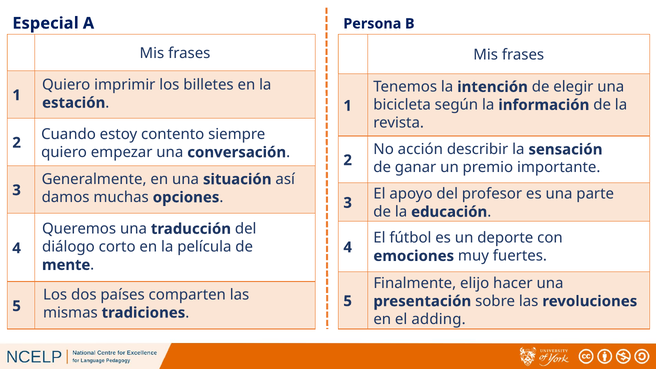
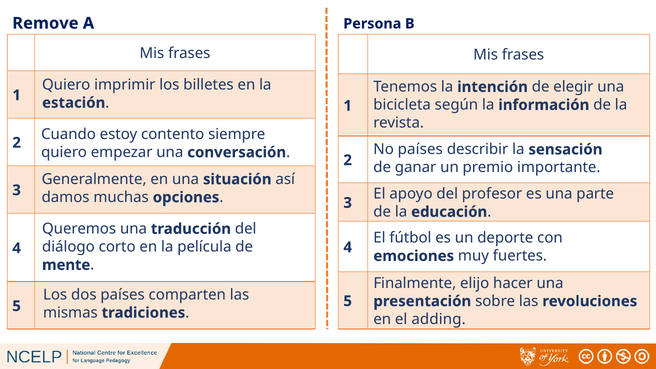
Especial: Especial -> Remove
No acción: acción -> países
